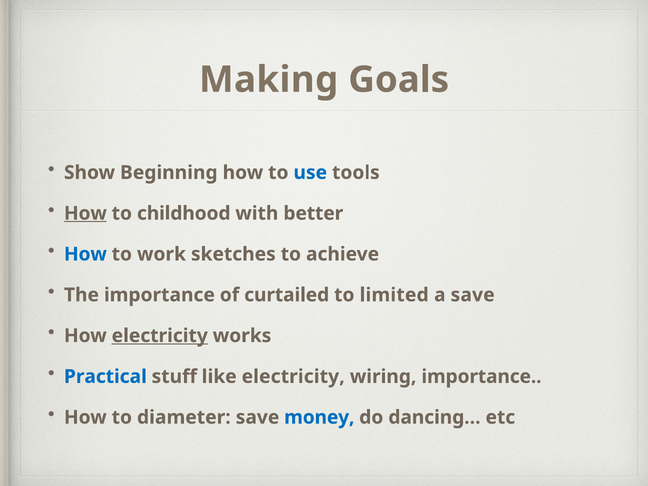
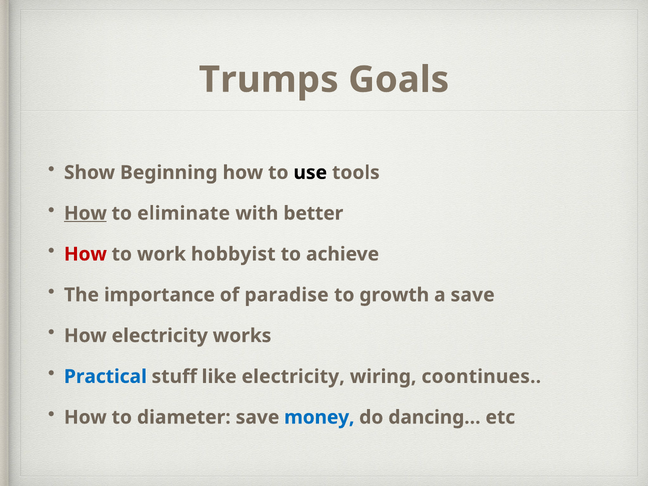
Making: Making -> Trumps
use colour: blue -> black
childhood: childhood -> eliminate
How at (85, 254) colour: blue -> red
sketches: sketches -> hobbyist
curtailed: curtailed -> paradise
limited: limited -> growth
electricity at (160, 336) underline: present -> none
wiring importance: importance -> coontinues
